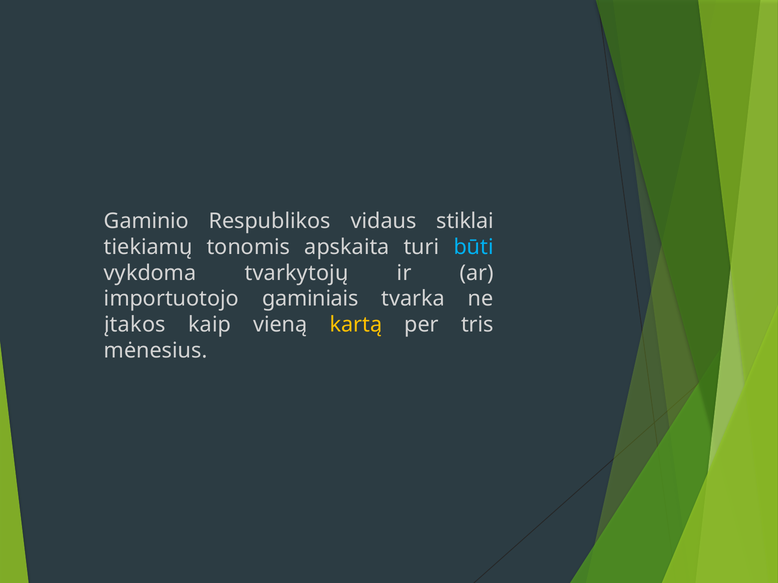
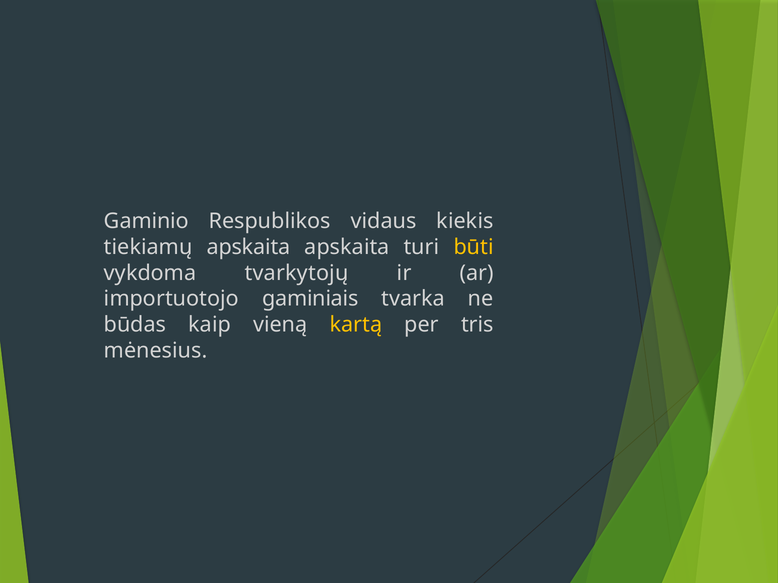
stiklai: stiklai -> kiekis
tiekiamų tonomis: tonomis -> apskaita
būti colour: light blue -> yellow
įtakos: įtakos -> būdas
